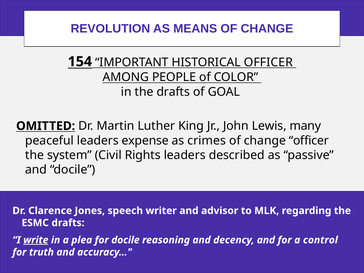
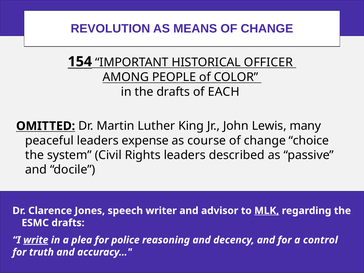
GOAL: GOAL -> EACH
crimes: crimes -> course
change officer: officer -> choice
MLK underline: none -> present
for docile: docile -> police
